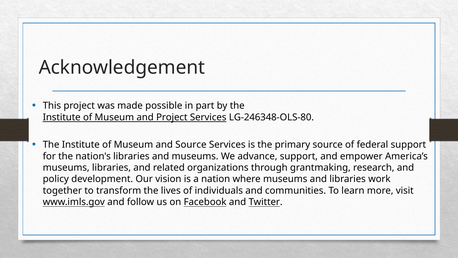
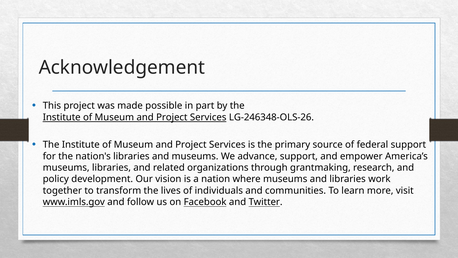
LG-246348-OLS-80: LG-246348-OLS-80 -> LG-246348-OLS-26
Source at (191, 145): Source -> Project
